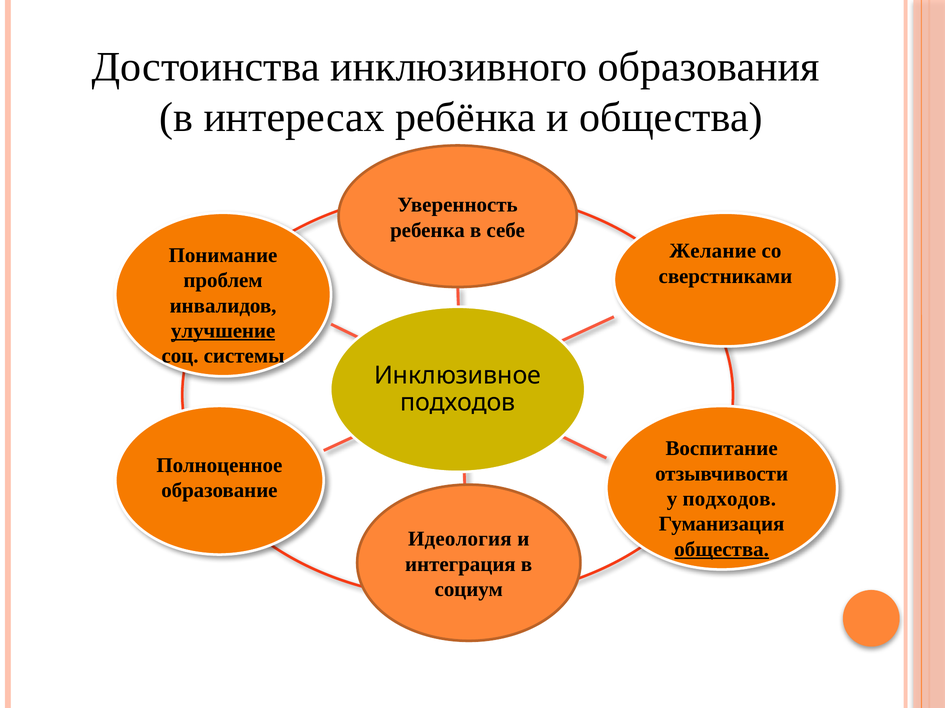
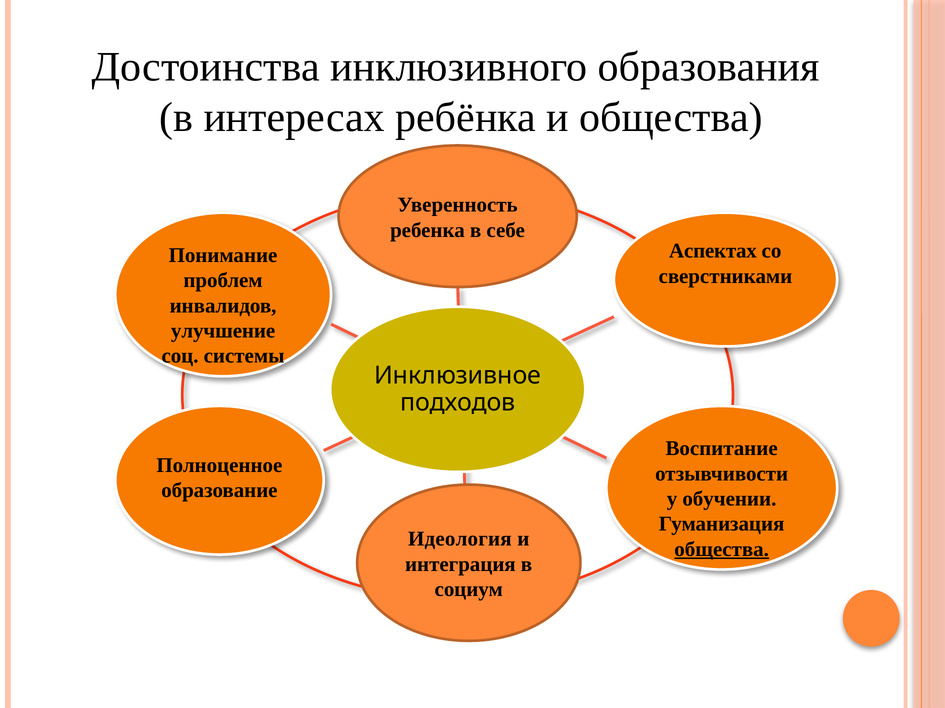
Желание: Желание -> Аспектах
улучшение underline: present -> none
у подходов: подходов -> обучении
